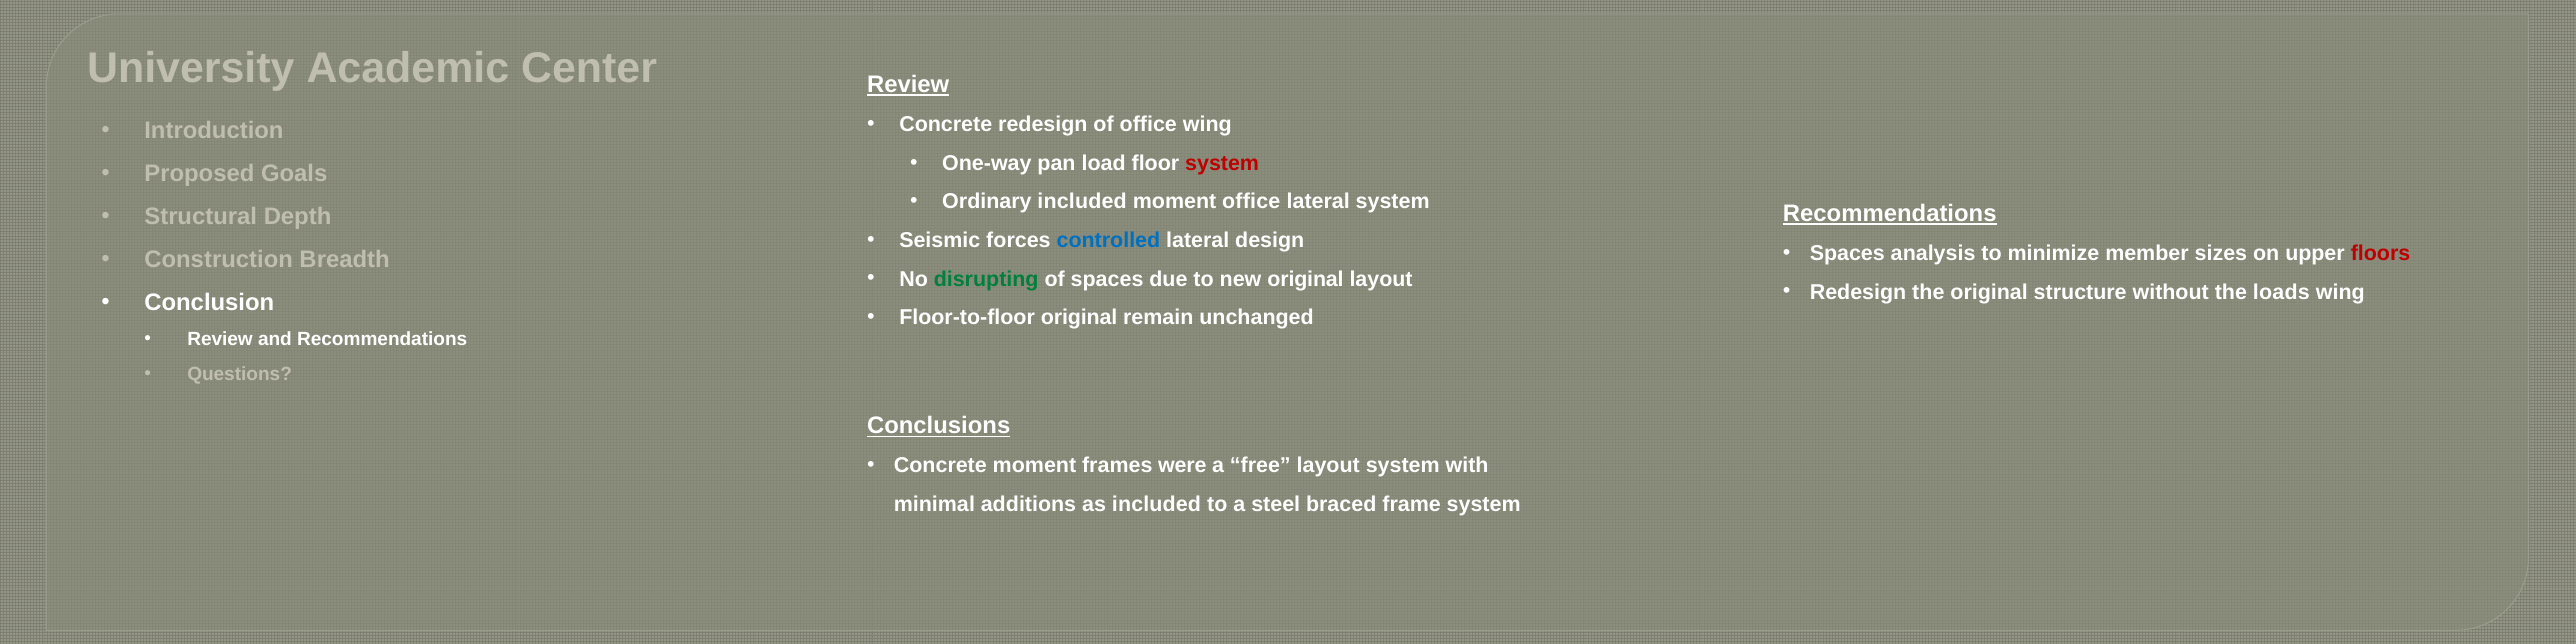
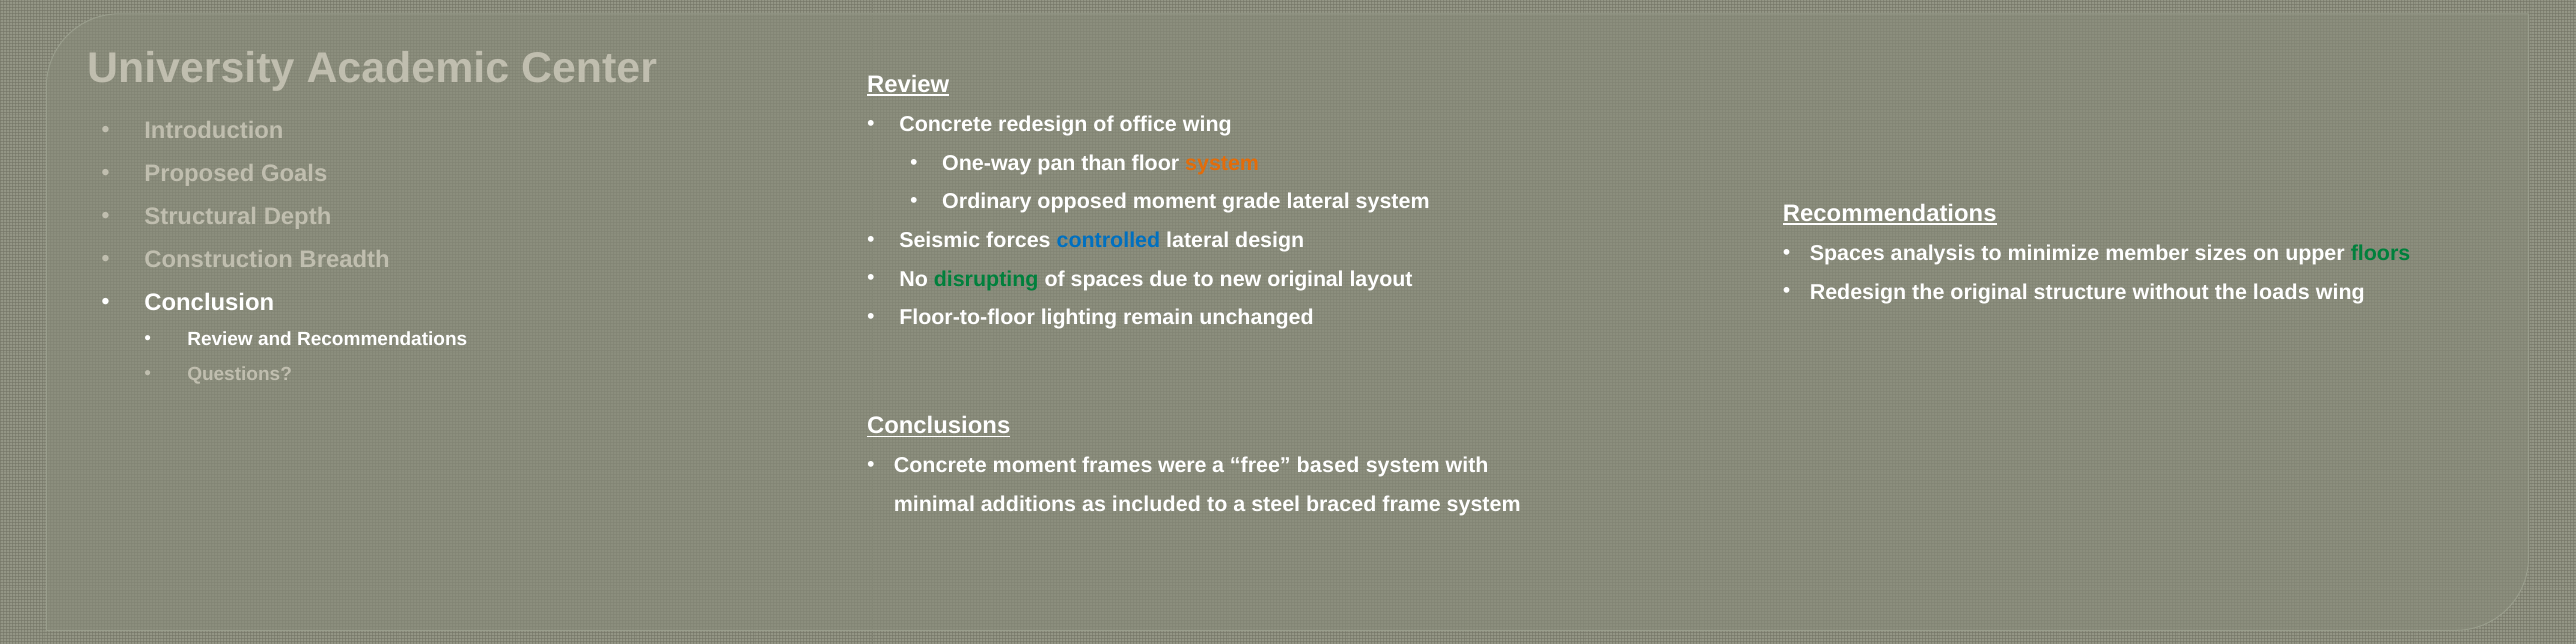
load: load -> than
system at (1222, 163) colour: red -> orange
Ordinary included: included -> opposed
moment office: office -> grade
floors colour: red -> green
Floor-to-floor original: original -> lighting
free layout: layout -> based
